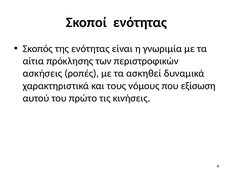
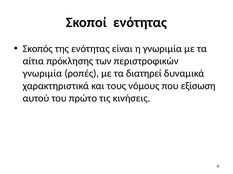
ασκήσεις at (42, 74): ασκήσεις -> γνωριμία
ασκηθεί: ασκηθεί -> διατηρεί
